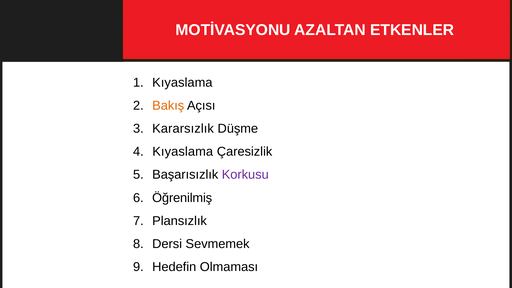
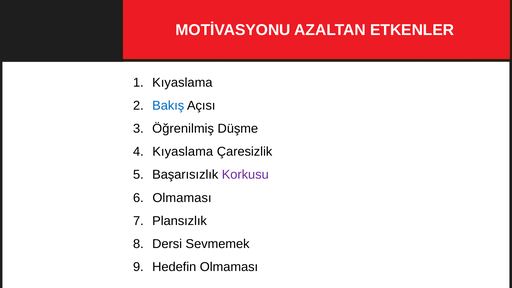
Bakış colour: orange -> blue
Kararsızlık: Kararsızlık -> Öğrenilmiş
Öğrenilmiş at (182, 198): Öğrenilmiş -> Olmaması
